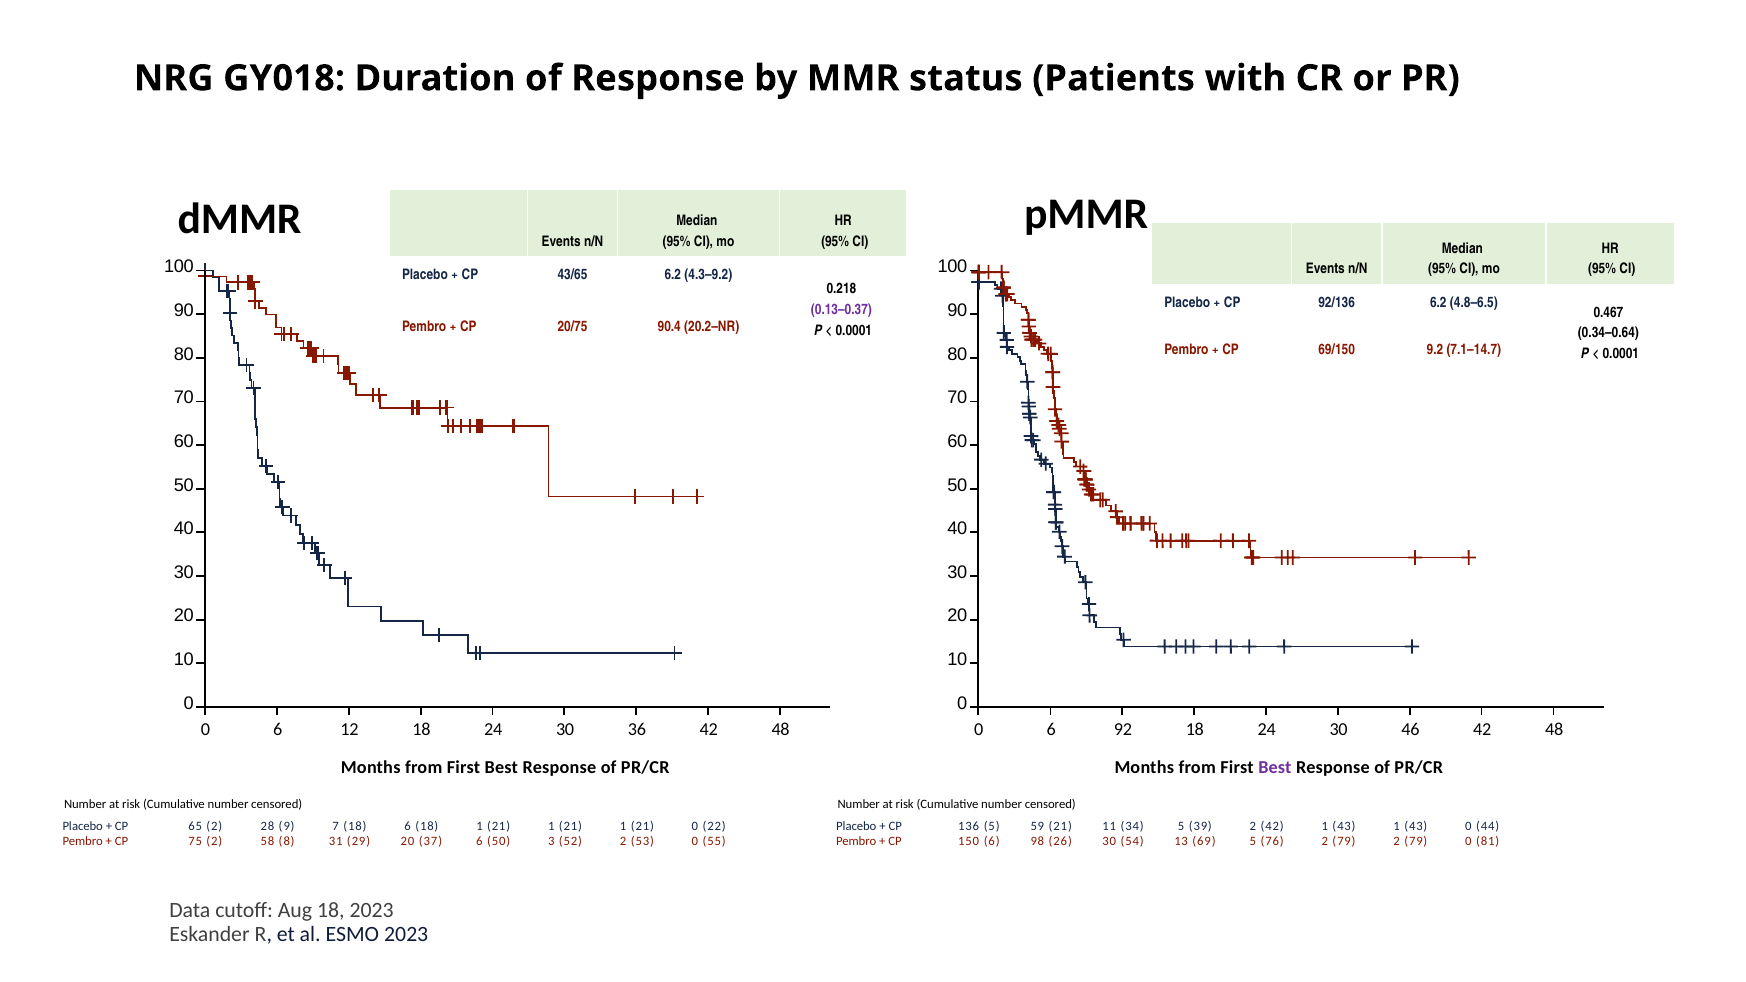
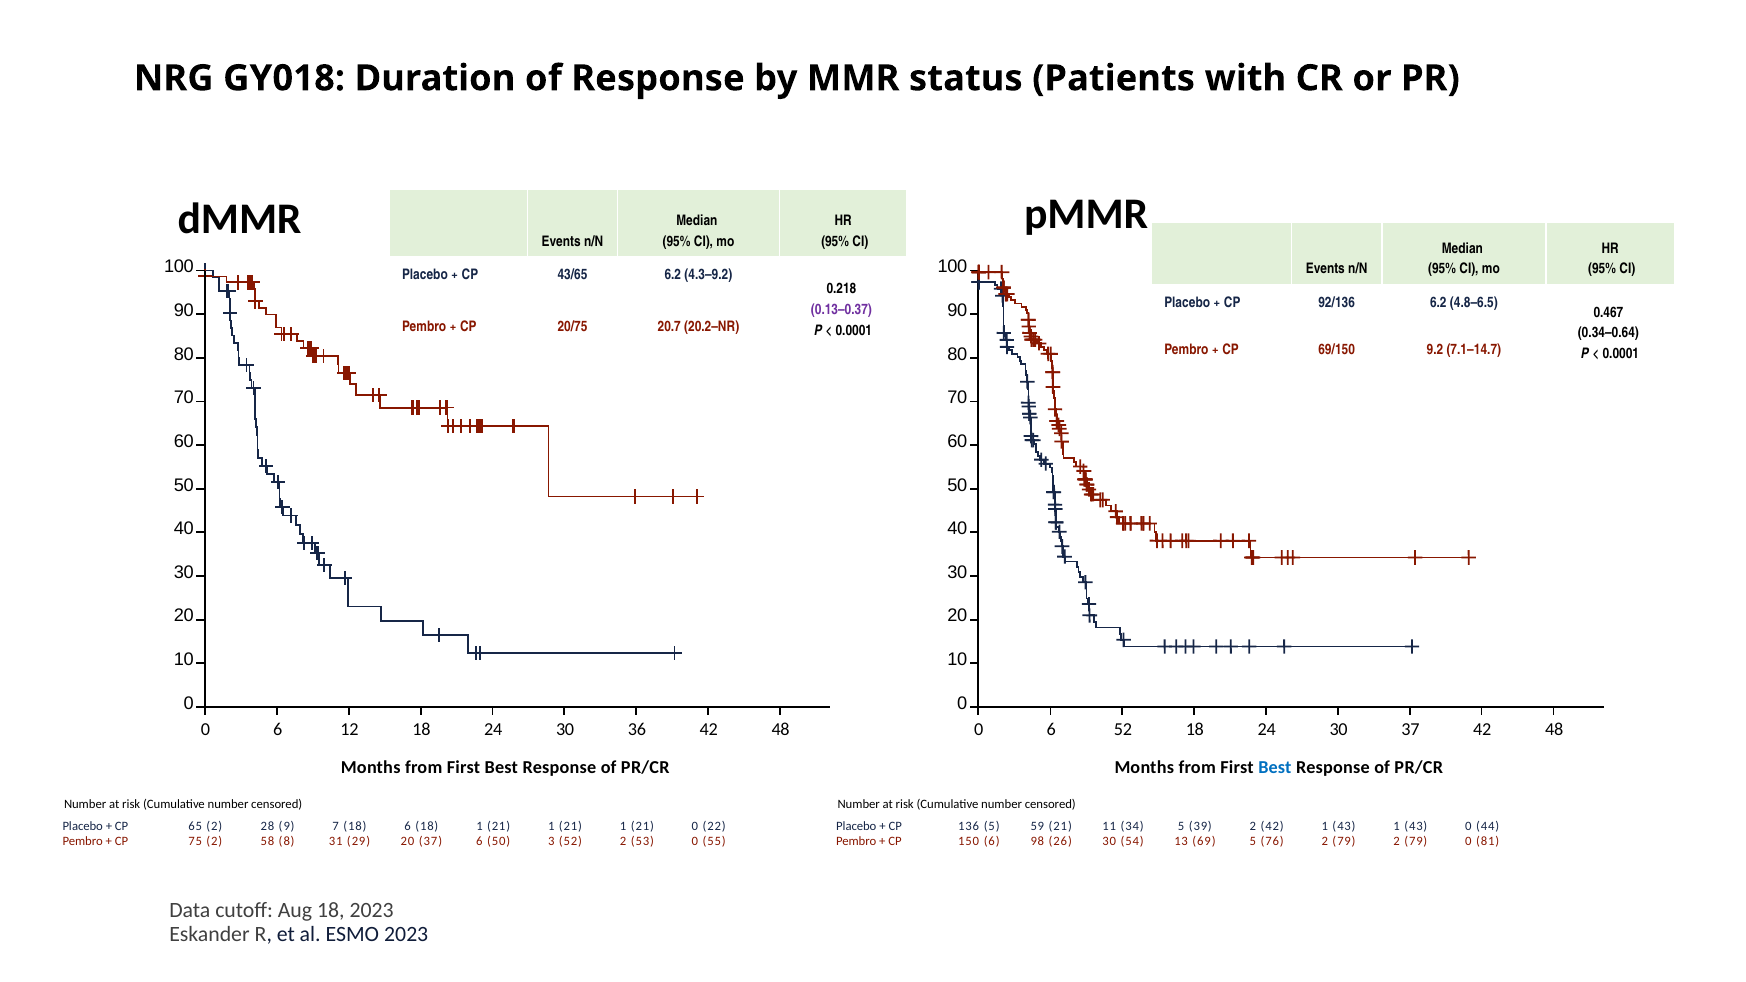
90.4: 90.4 -> 20.7
6 92: 92 -> 52
30 46: 46 -> 37
Best at (1275, 767) colour: purple -> blue
